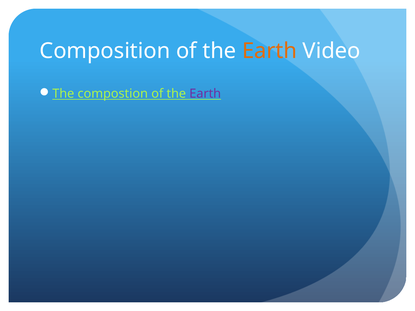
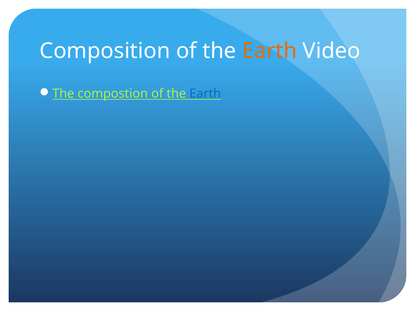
Earth at (205, 94) colour: purple -> blue
